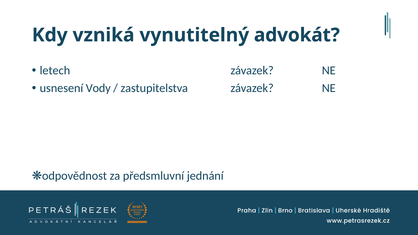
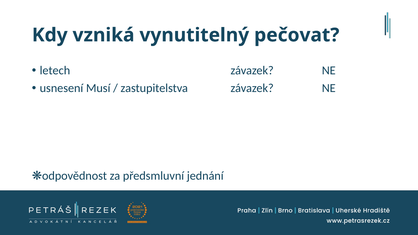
advokát: advokát -> pečovat
Vody: Vody -> Musí
